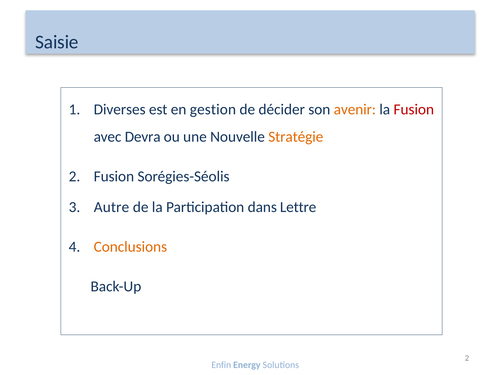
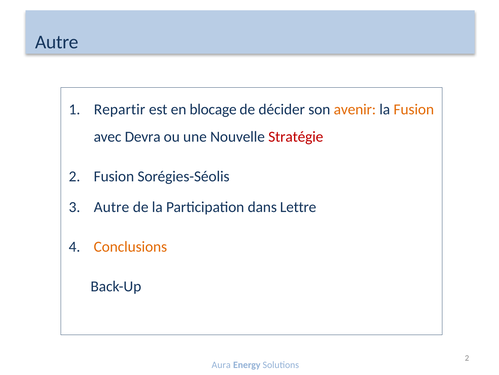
Saisie at (57, 42): Saisie -> Autre
Diverses: Diverses -> Repartir
gestion: gestion -> blocage
Fusion at (414, 109) colour: red -> orange
Stratégie colour: orange -> red
Enfin: Enfin -> Aura
